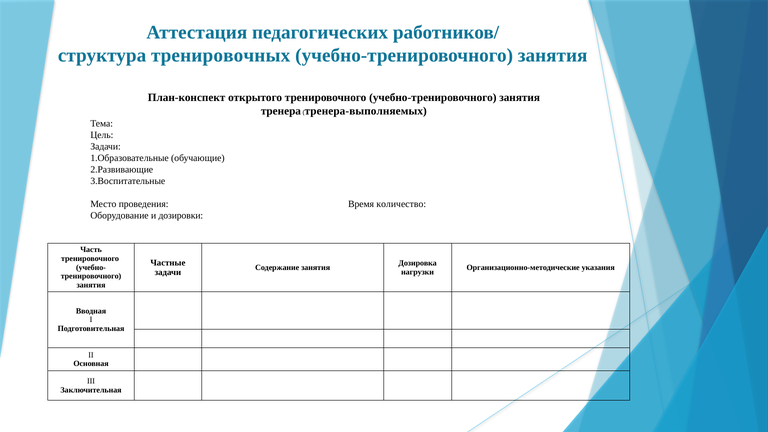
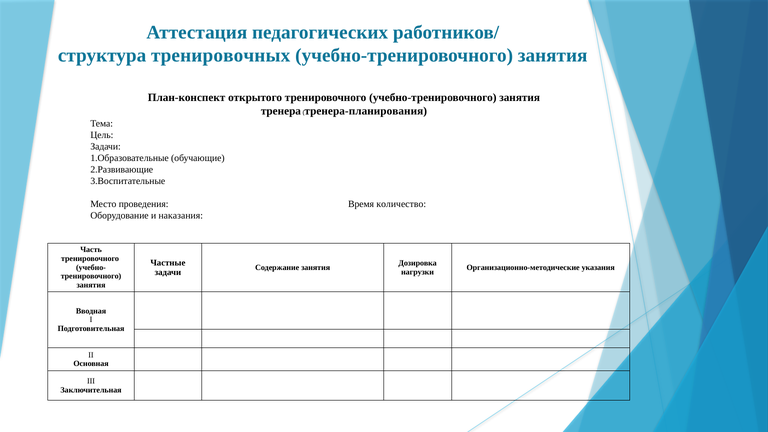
тренера-выполняемых: тренера-выполняемых -> тренера-планирования
дозировки: дозировки -> наказания
